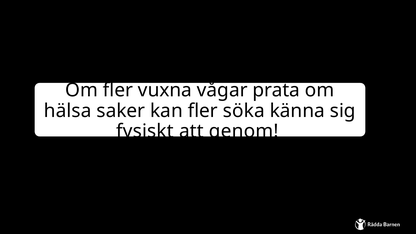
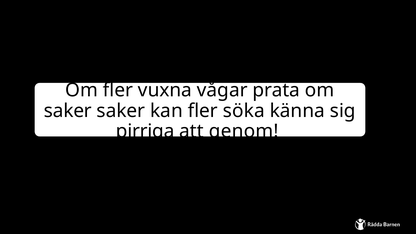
hälsa at (68, 111): hälsa -> saker
fysiskt: fysiskt -> pirriga
